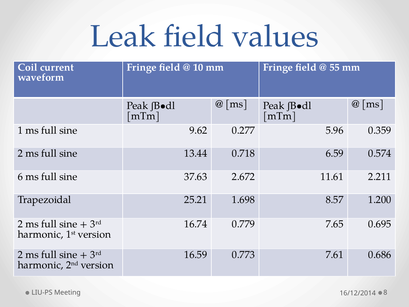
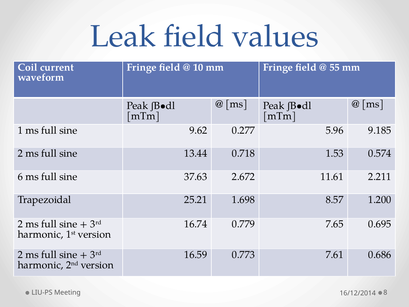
0.359: 0.359 -> 9.185
6.59: 6.59 -> 1.53
